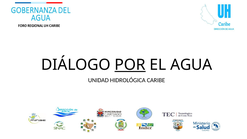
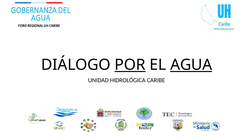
AGUA underline: none -> present
